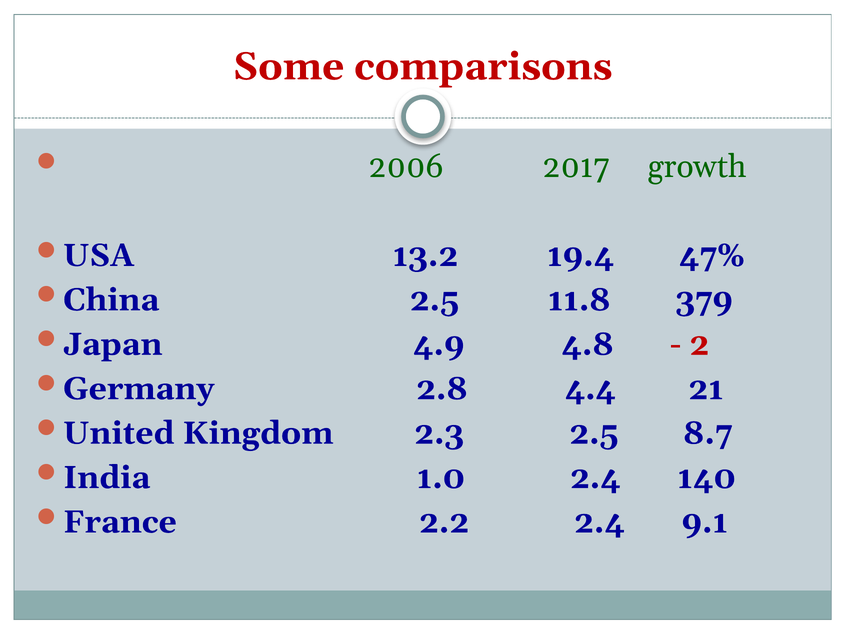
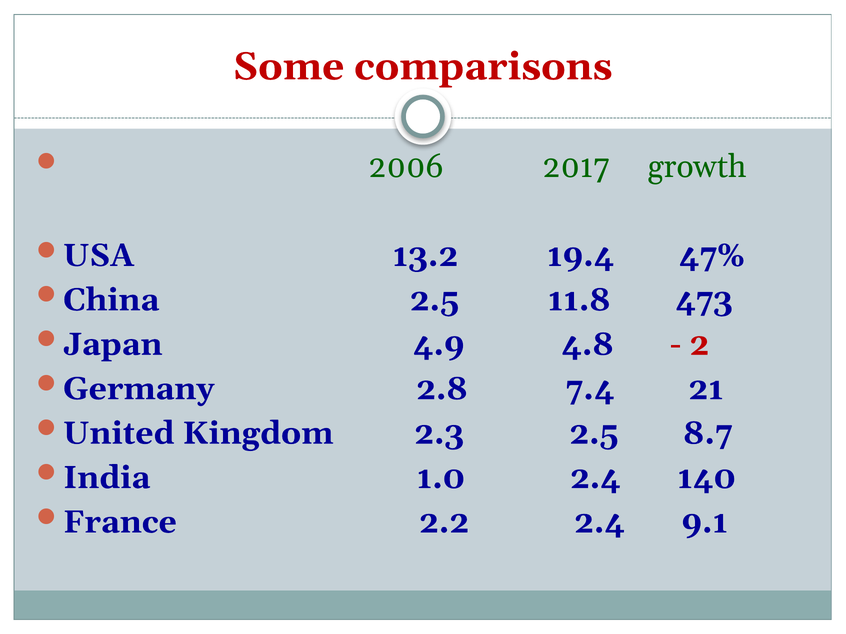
379: 379 -> 473
4.4: 4.4 -> 7.4
